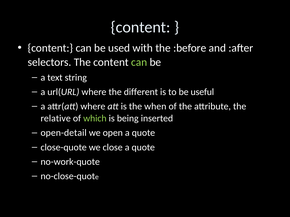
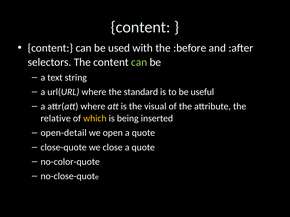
different: different -> standard
when: when -> visual
which colour: light green -> yellow
no-work-quote: no-work-quote -> no-color-quote
